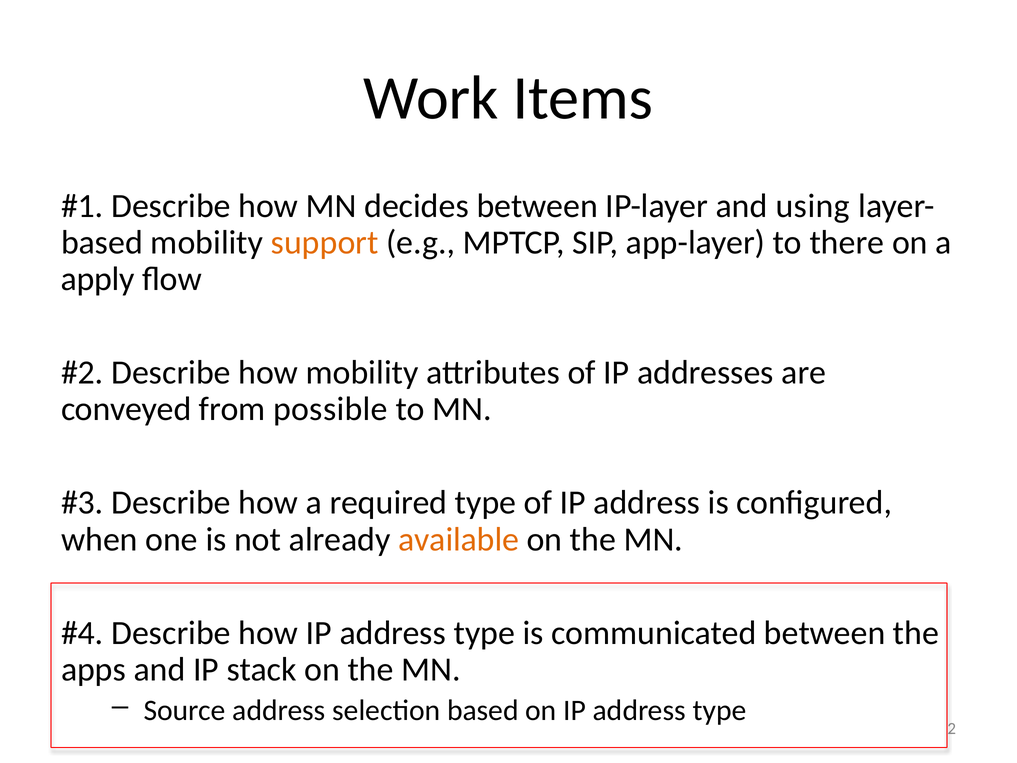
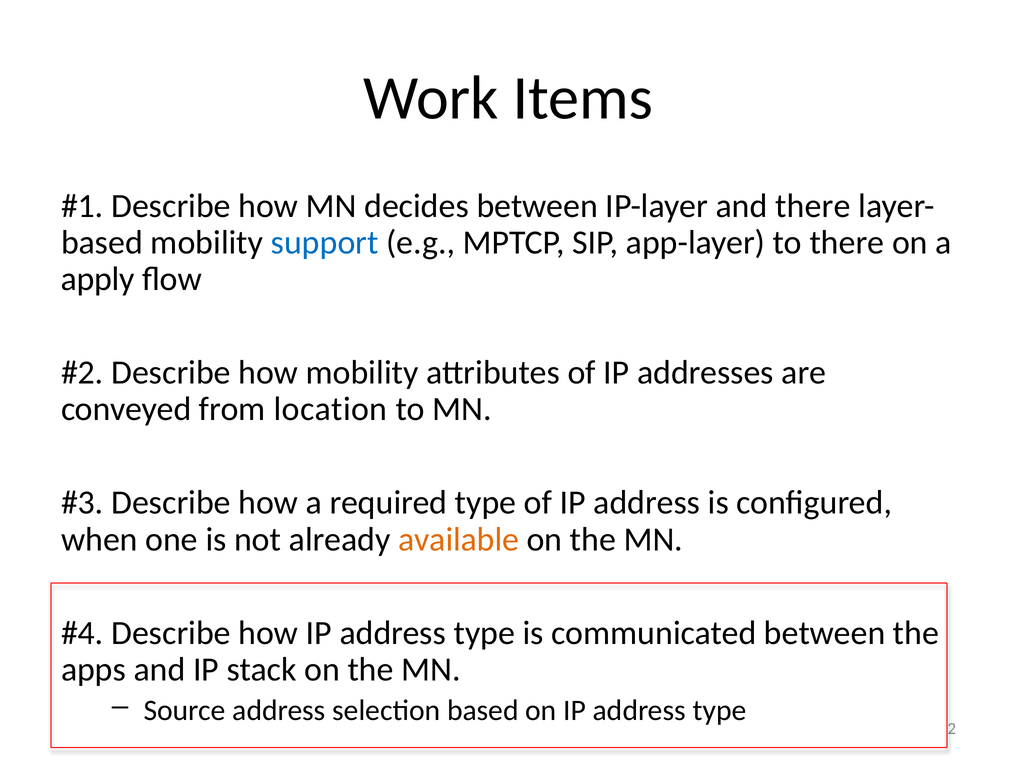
and using: using -> there
support colour: orange -> blue
possible: possible -> location
